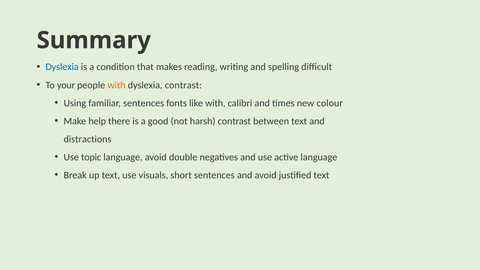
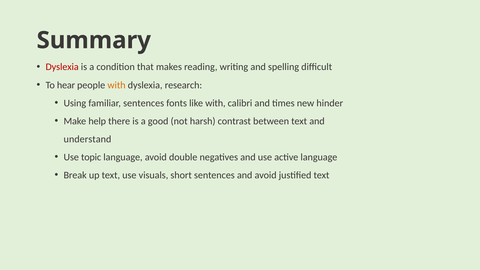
Dyslexia at (62, 67) colour: blue -> red
your: your -> hear
dyslexia contrast: contrast -> research
colour: colour -> hinder
distractions: distractions -> understand
